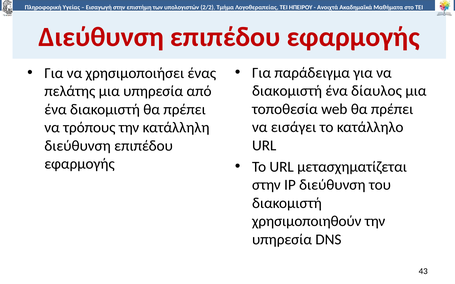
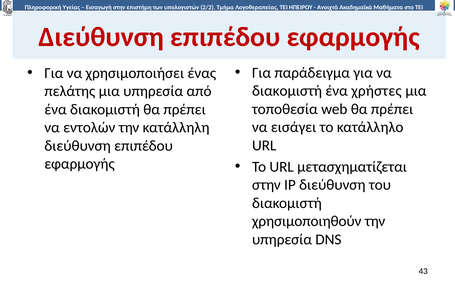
δίαυλος: δίαυλος -> χρήστες
τρόπους: τρόπους -> εντολών
